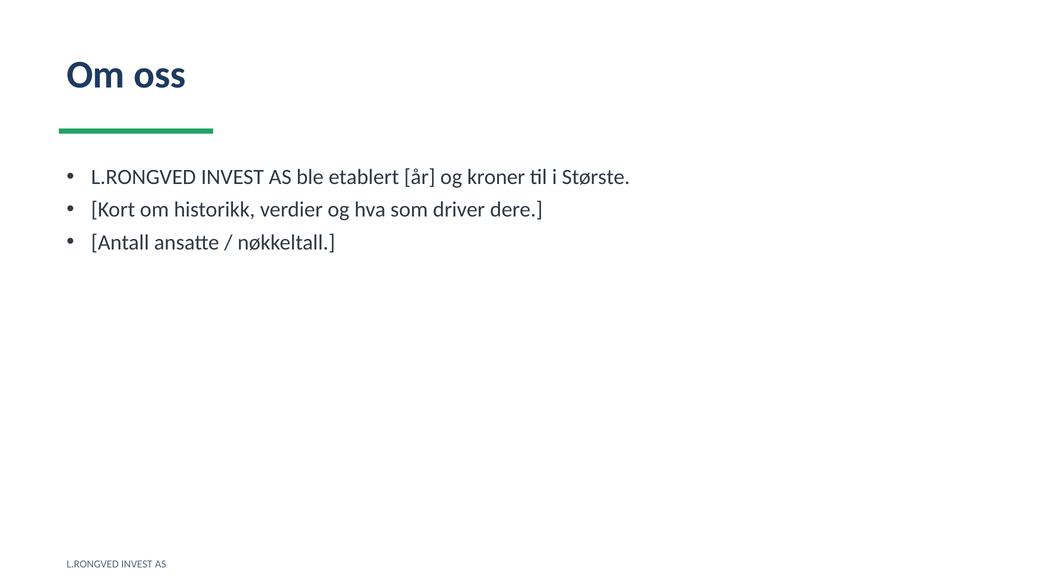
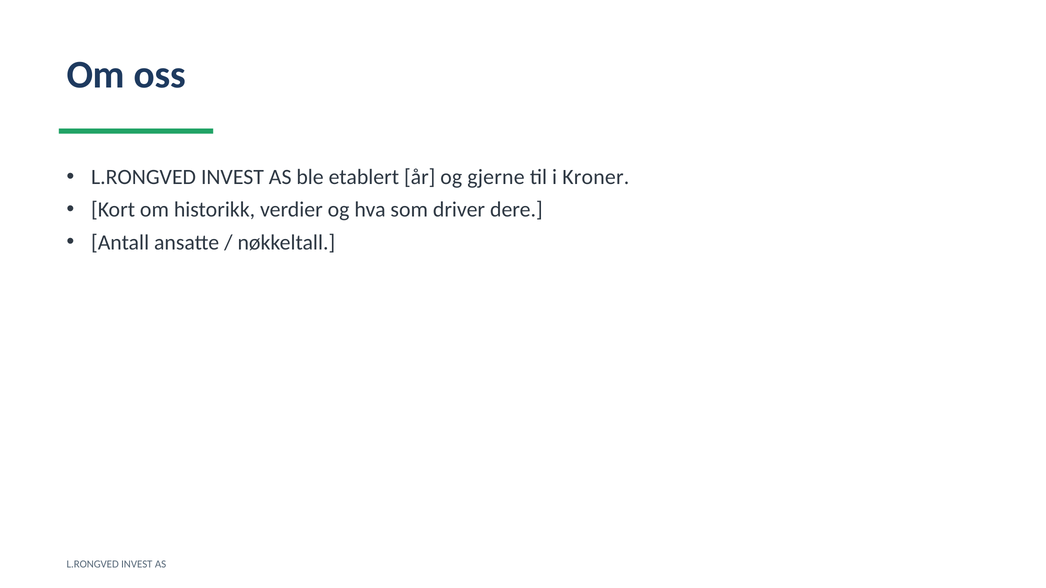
kroner: kroner -> gjerne
Største: Største -> Kroner
